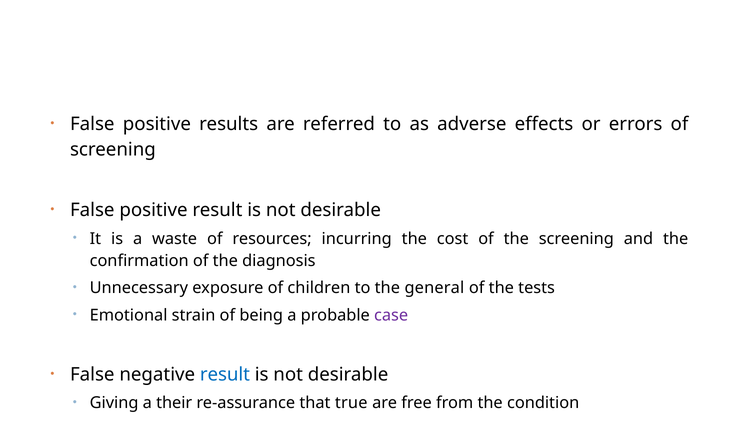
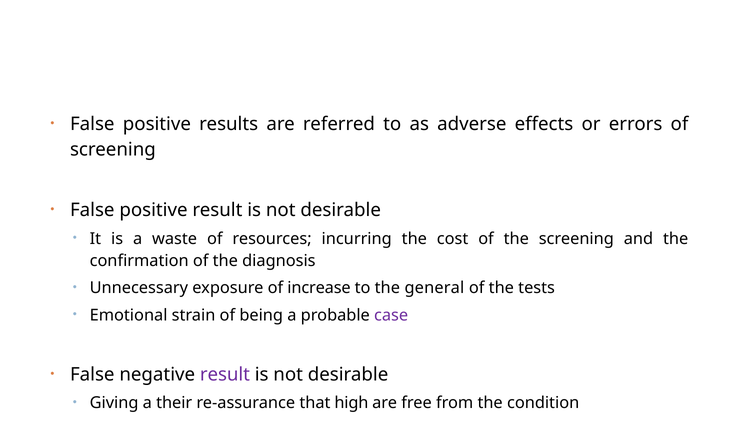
children: children -> increase
result at (225, 374) colour: blue -> purple
true: true -> high
